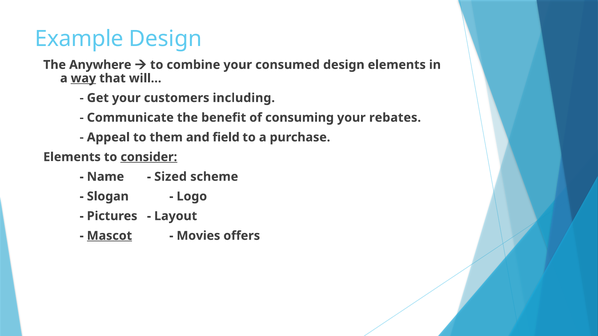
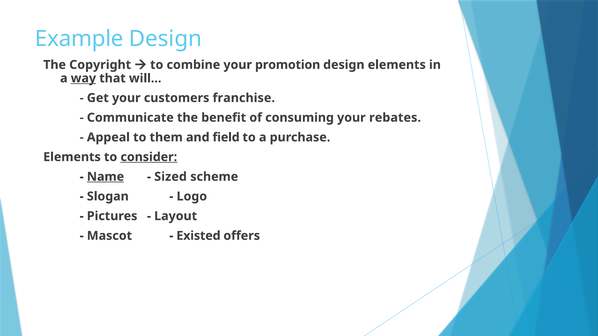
Anywhere: Anywhere -> Copyright
consumed: consumed -> promotion
including: including -> franchise
Name underline: none -> present
Mascot underline: present -> none
Movies: Movies -> Existed
